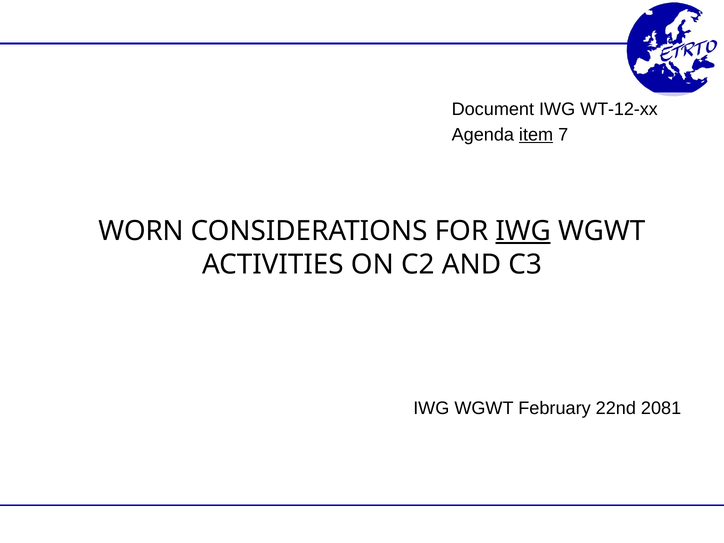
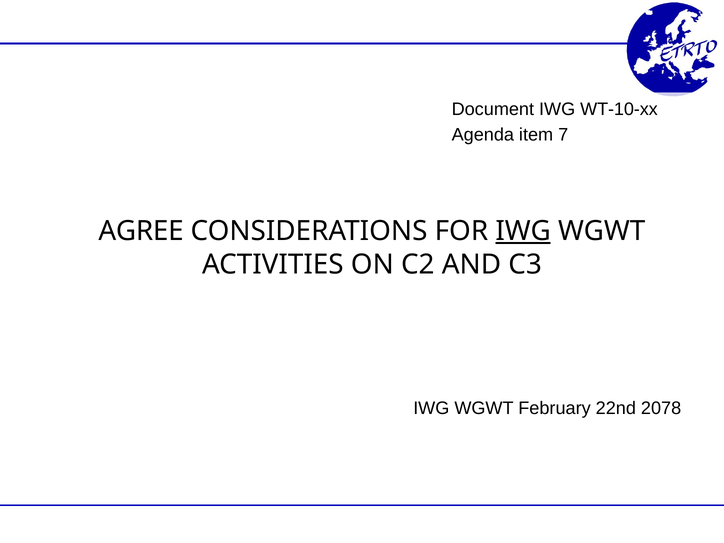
WT-12-xx: WT-12-xx -> WT-10-xx
item underline: present -> none
WORN: WORN -> AGREE
2081: 2081 -> 2078
